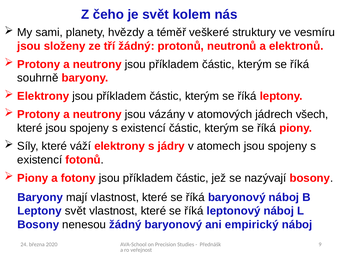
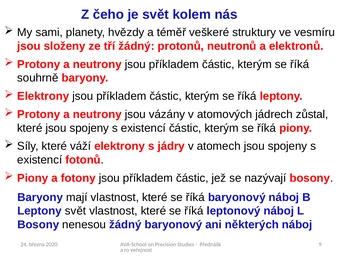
všech: všech -> zůstal
empirický: empirický -> některých
